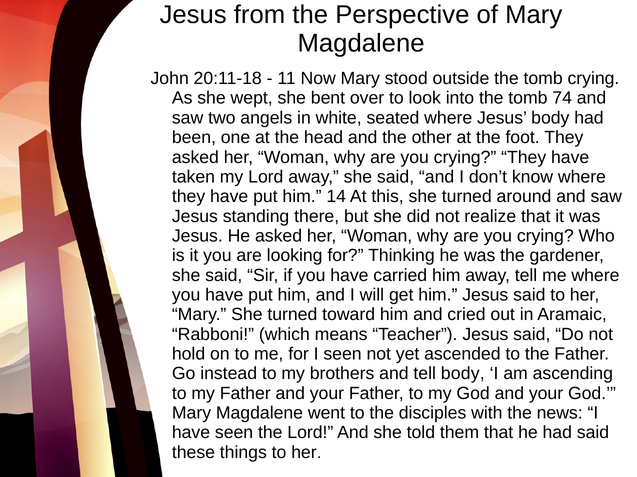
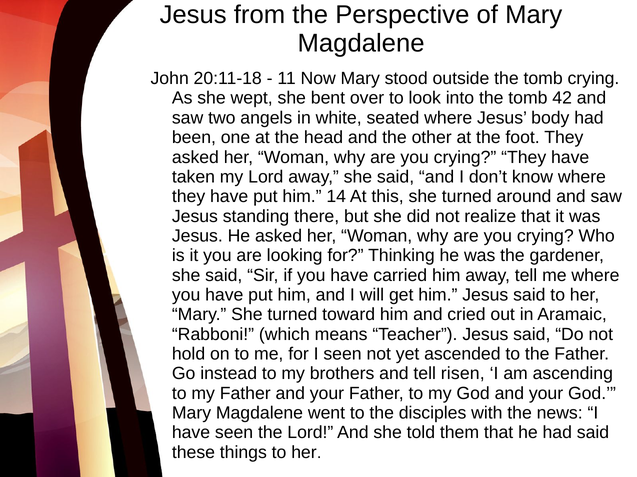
74: 74 -> 42
tell body: body -> risen
